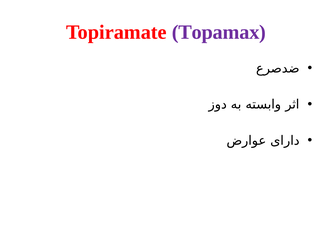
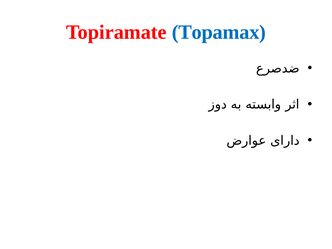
Topamax colour: purple -> blue
